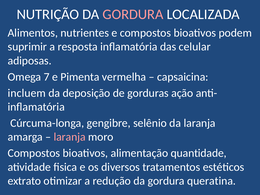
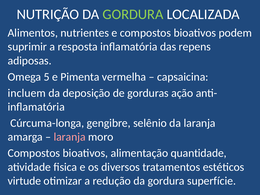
GORDURA at (133, 14) colour: pink -> light green
celular: celular -> repens
7: 7 -> 5
extrato: extrato -> virtude
queratina: queratina -> superfície
